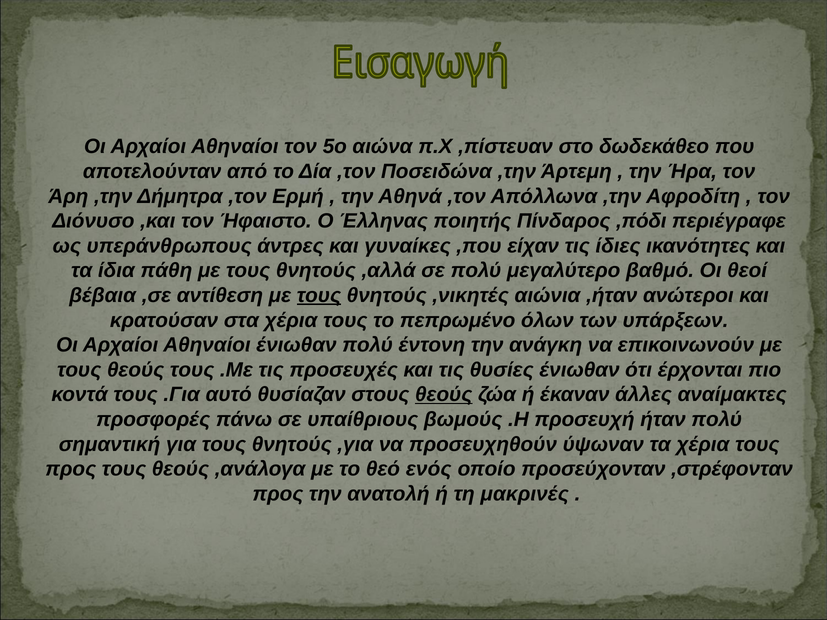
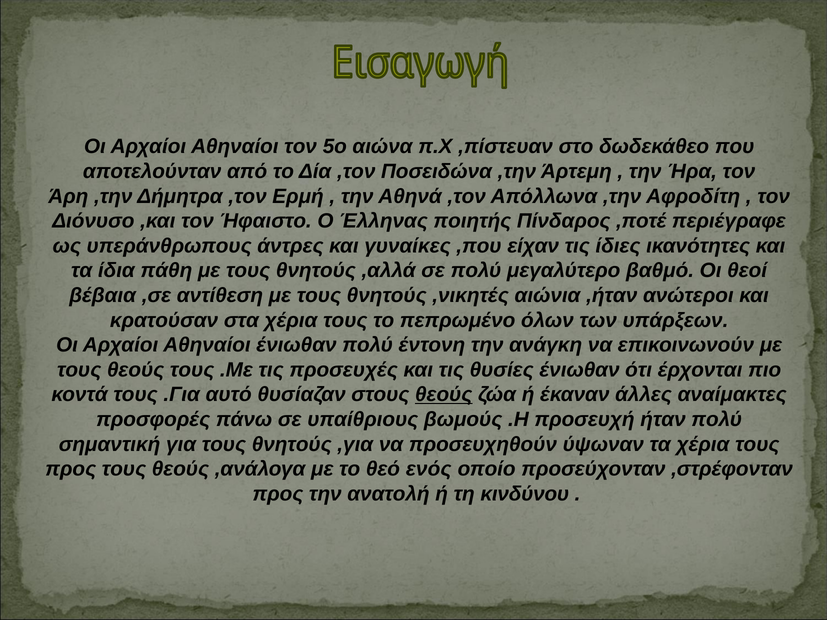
,πόδι: ,πόδι -> ,ποτέ
τους at (319, 296) underline: present -> none
μακρινές: μακρινές -> κινδύνου
